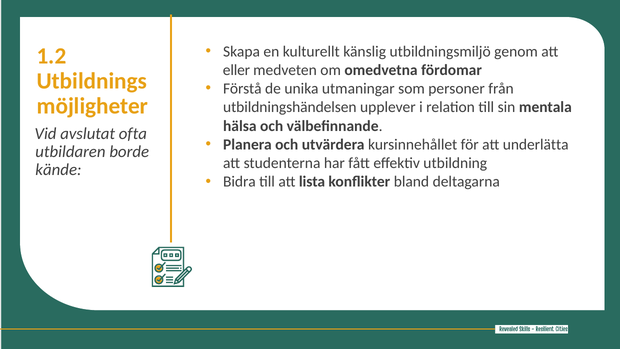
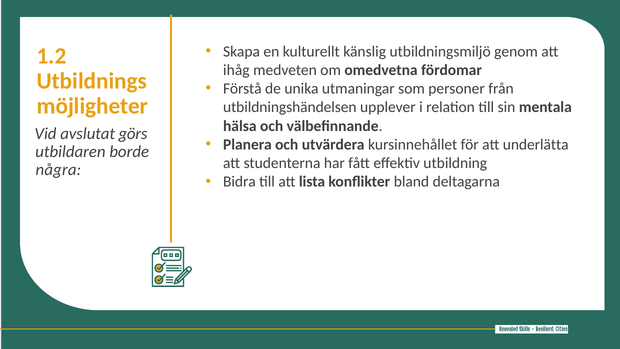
eller: eller -> ihåg
ofta: ofta -> görs
kände: kände -> några
